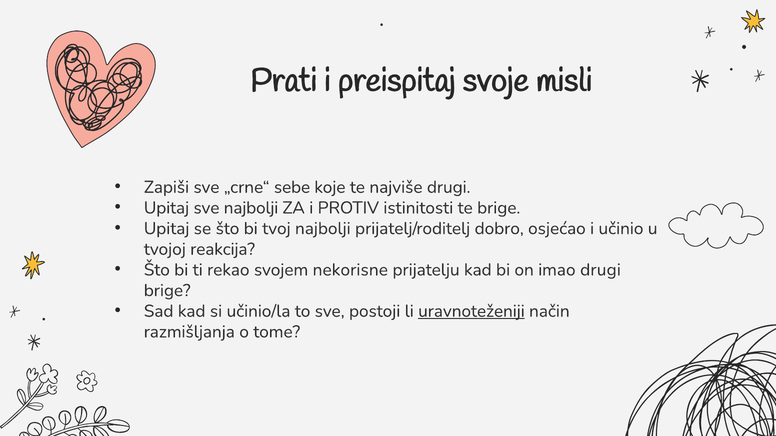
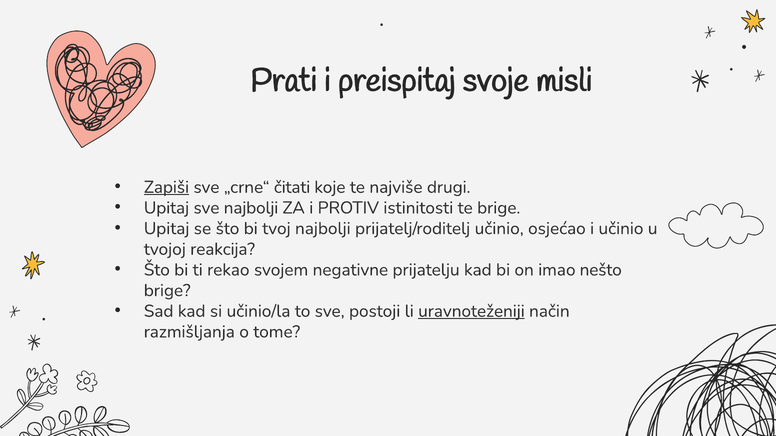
Zapiši underline: none -> present
sebe: sebe -> čitati
prijatelj/roditelj dobro: dobro -> učinio
nekorisne: nekorisne -> negativne
imao drugi: drugi -> nešto
